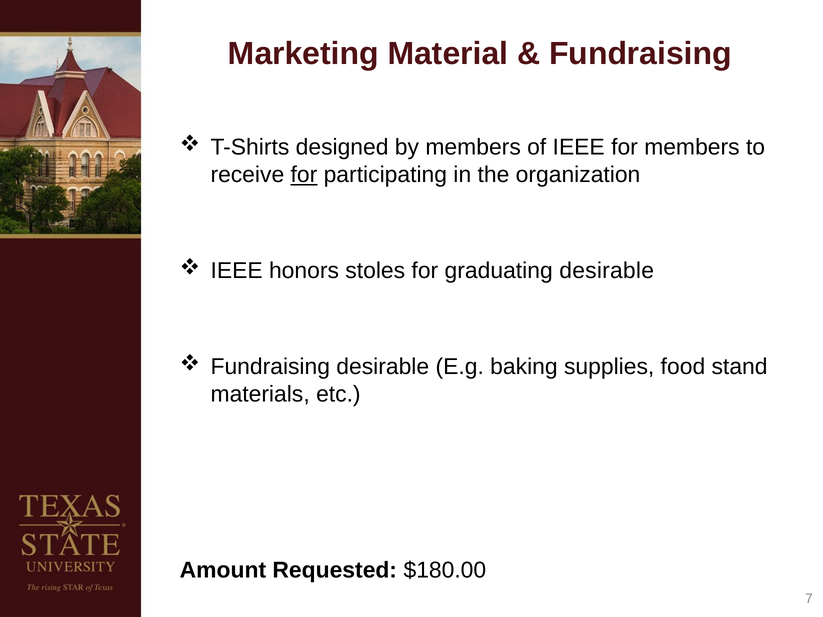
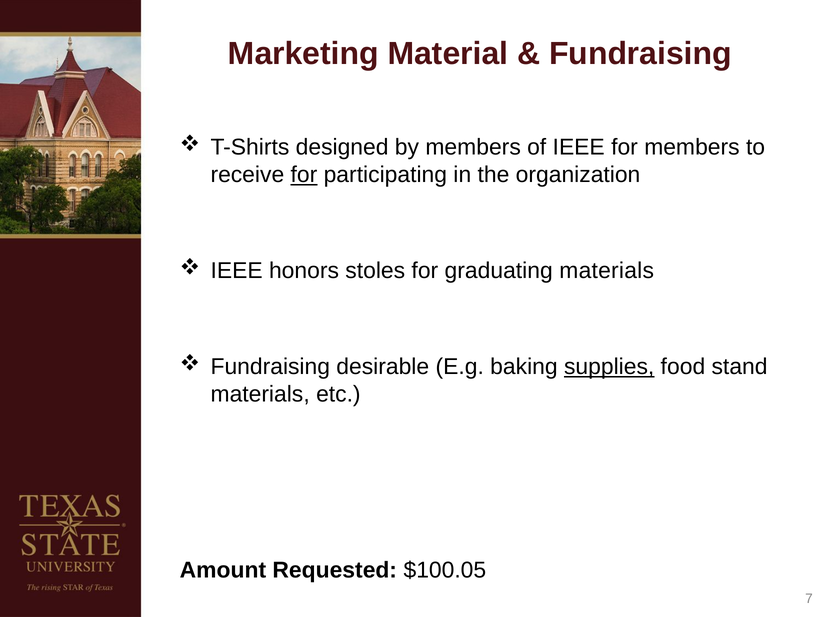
graduating desirable: desirable -> materials
supplies underline: none -> present
$180.00: $180.00 -> $100.05
